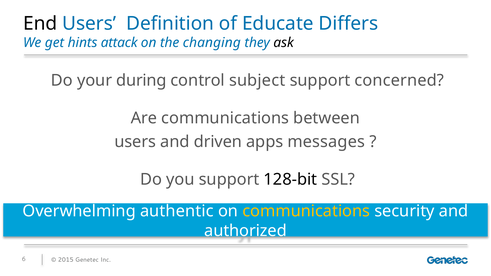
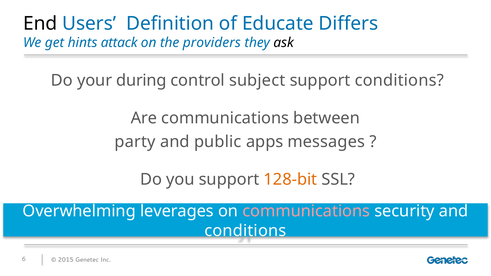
changing: changing -> providers
support concerned: concerned -> conditions
users at (135, 142): users -> party
driven: driven -> public
128-bit colour: black -> orange
authentic: authentic -> leverages
communications at (306, 211) colour: yellow -> pink
authorized at (245, 231): authorized -> conditions
